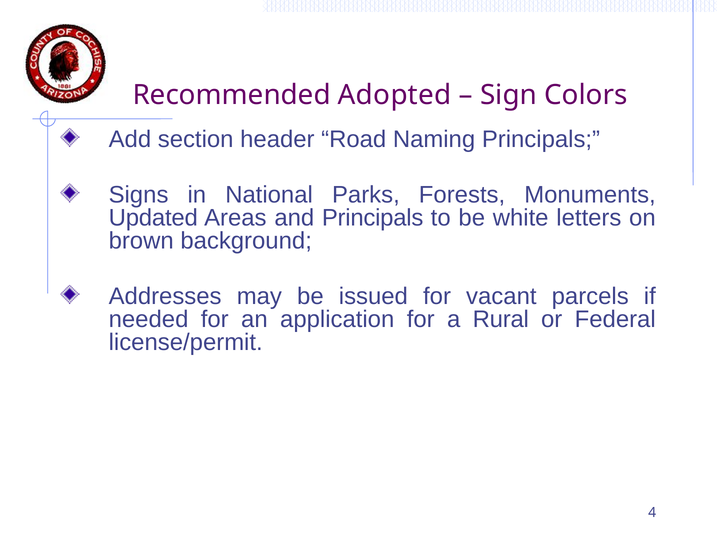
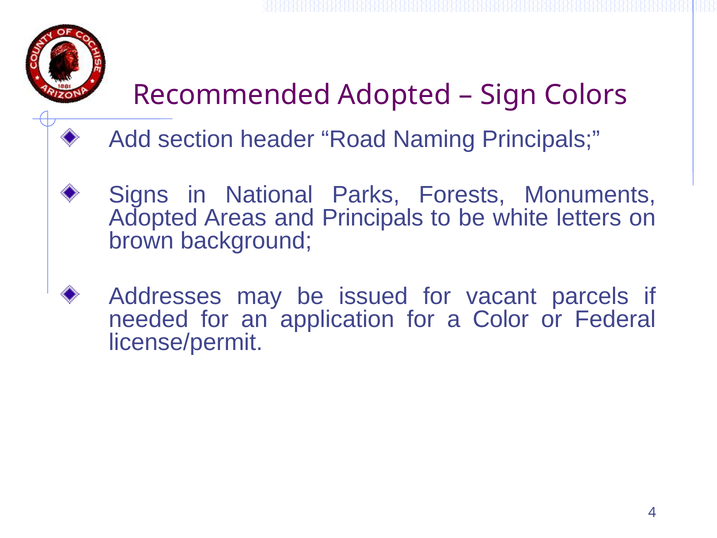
Updated at (153, 218): Updated -> Adopted
Rural: Rural -> Color
